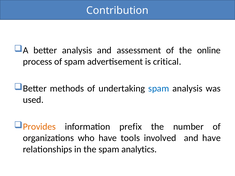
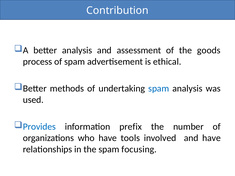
online: online -> goods
critical: critical -> ethical
Provides colour: orange -> blue
analytics: analytics -> focusing
